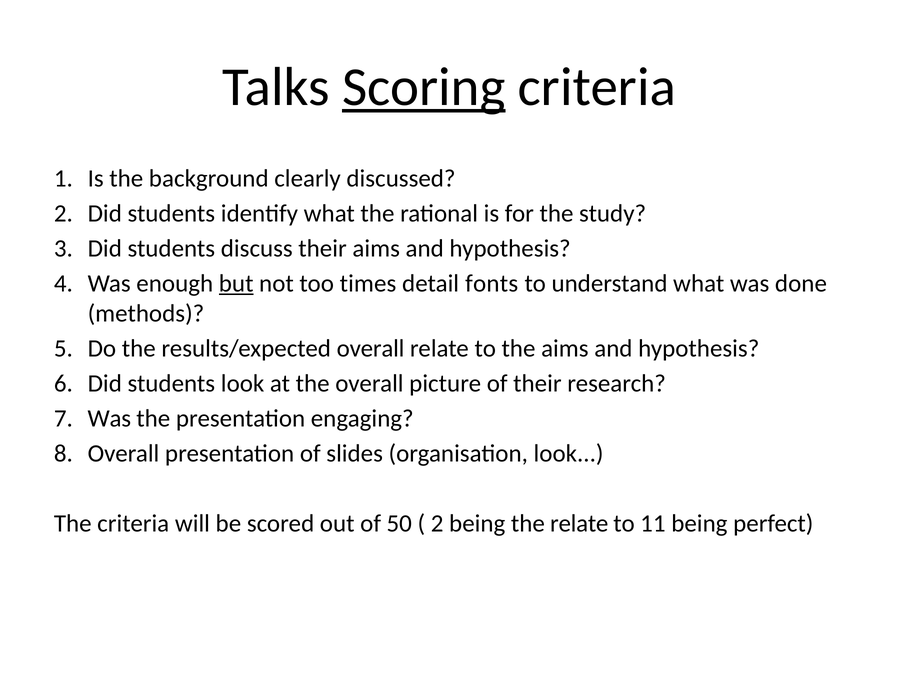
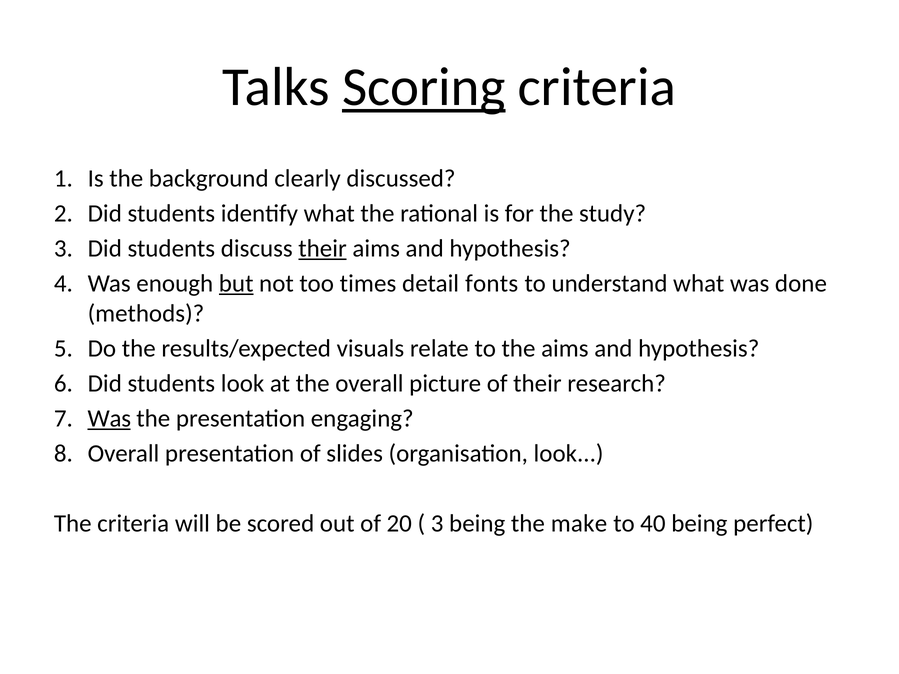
their at (323, 249) underline: none -> present
results/expected overall: overall -> visuals
Was at (109, 419) underline: none -> present
50: 50 -> 20
2 at (437, 524): 2 -> 3
the relate: relate -> make
11: 11 -> 40
